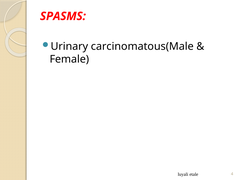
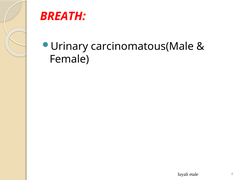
SPASMS: SPASMS -> BREATH
